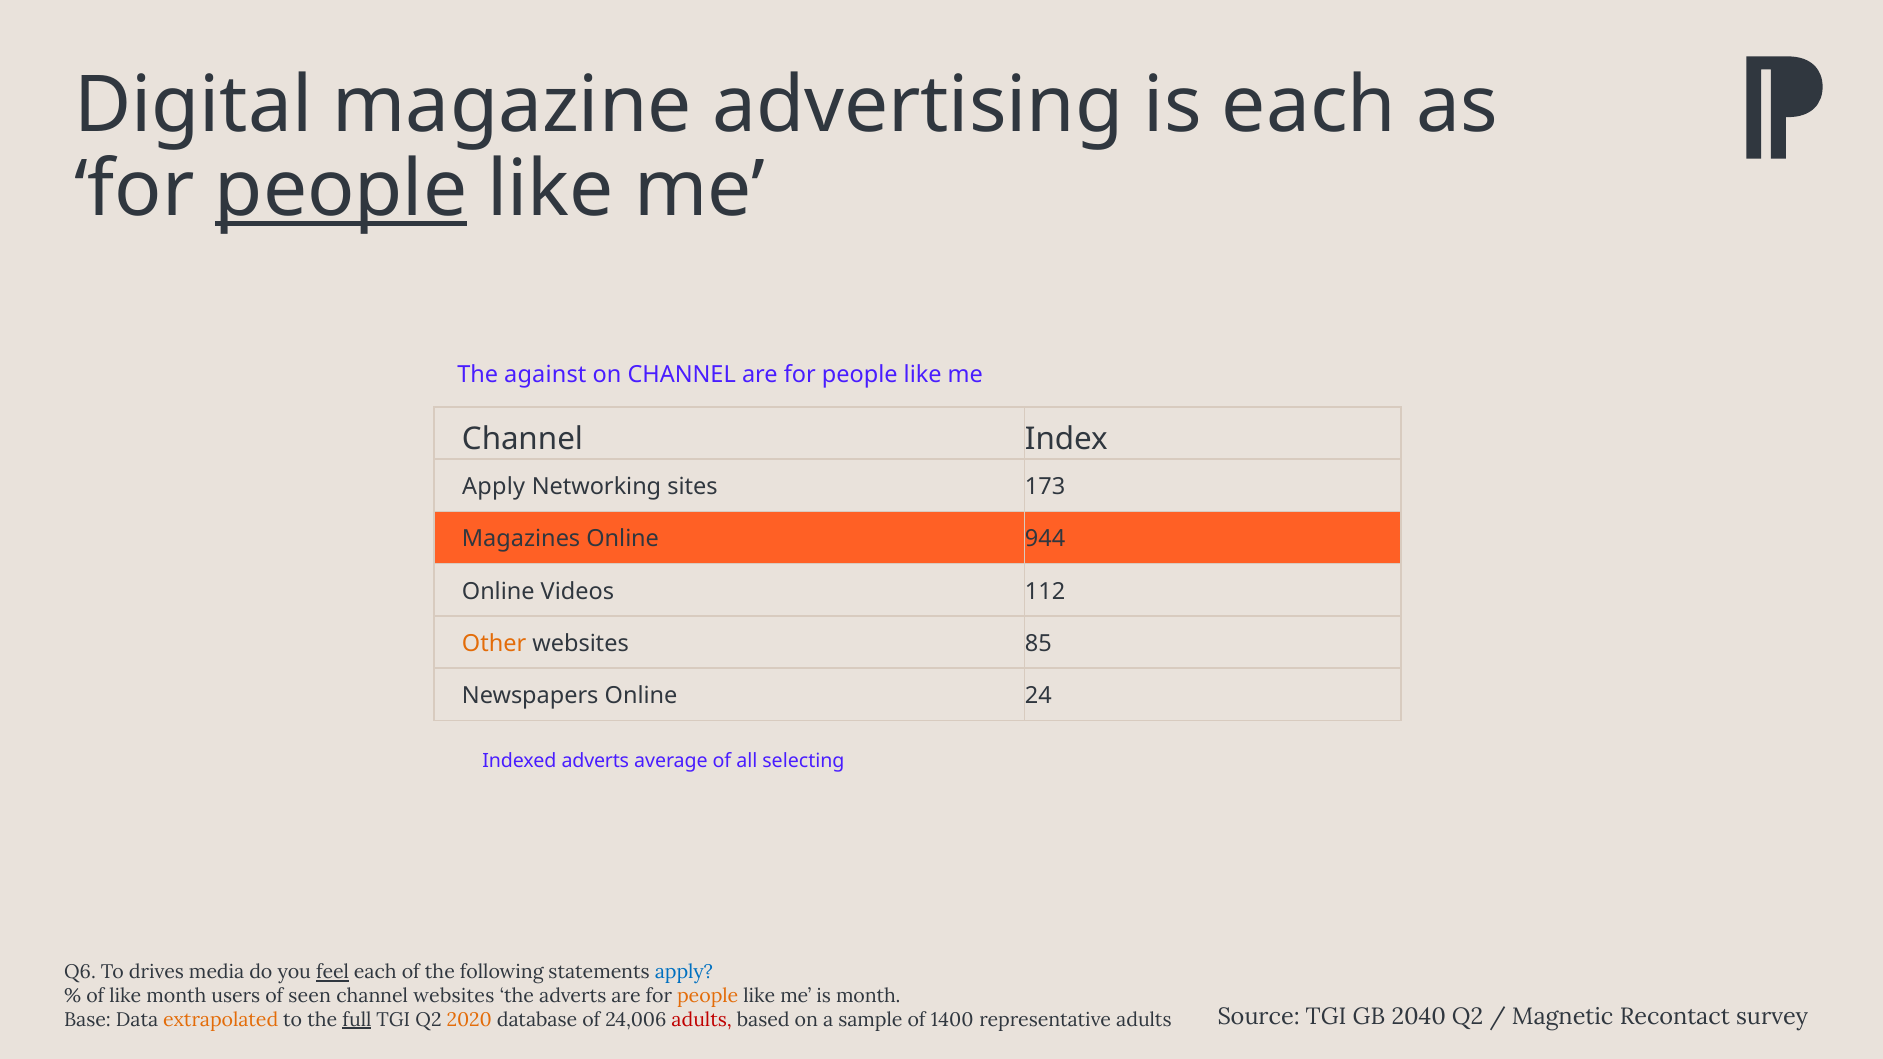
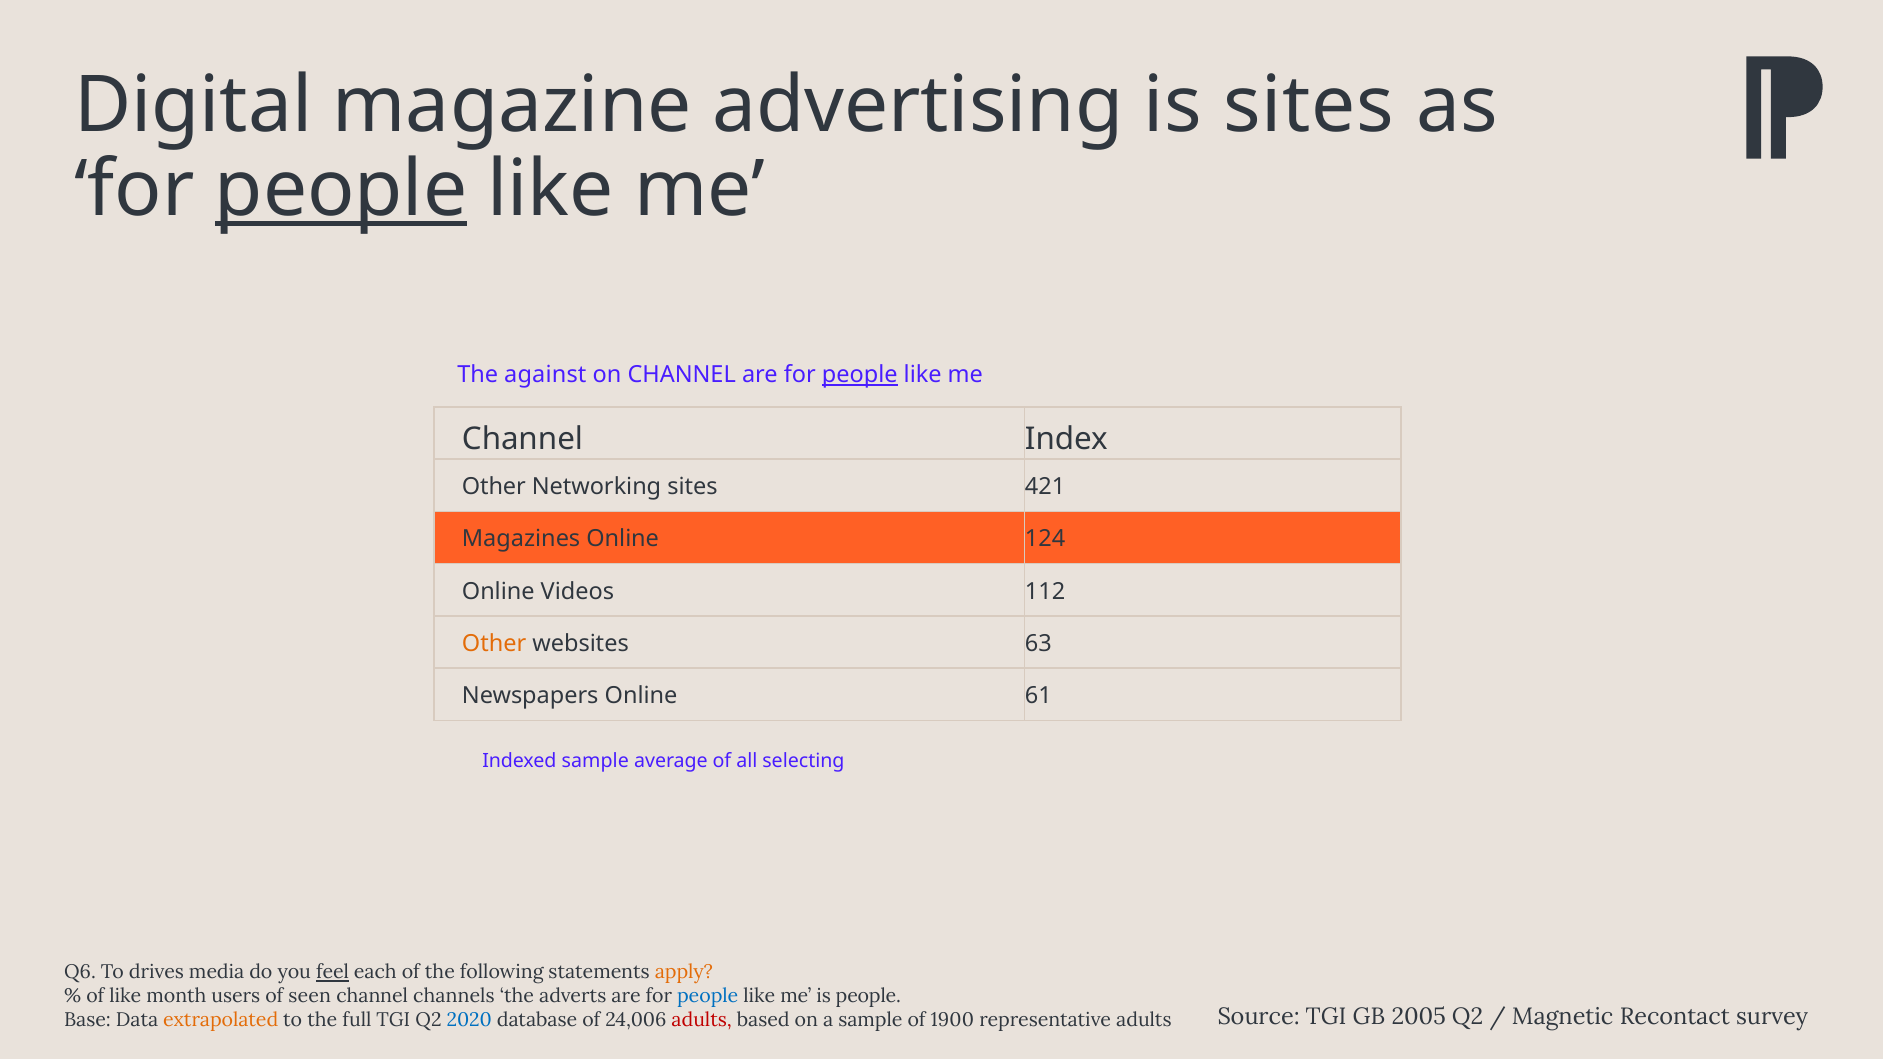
is each: each -> sites
people at (860, 375) underline: none -> present
Apply at (494, 487): Apply -> Other
173: 173 -> 421
944: 944 -> 124
85: 85 -> 63
24: 24 -> 61
Indexed adverts: adverts -> sample
apply at (684, 973) colour: blue -> orange
channel websites: websites -> channels
people at (708, 996) colour: orange -> blue
is month: month -> people
2040: 2040 -> 2005
full underline: present -> none
2020 colour: orange -> blue
1400: 1400 -> 1900
